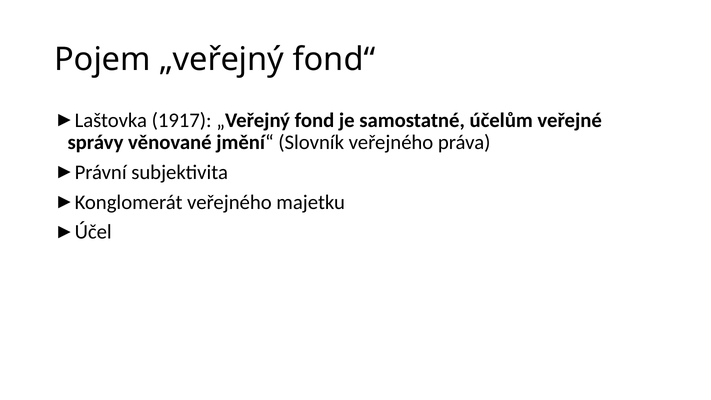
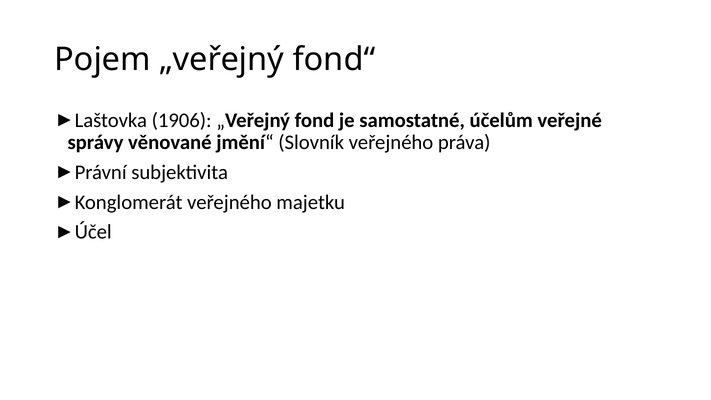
1917: 1917 -> 1906
